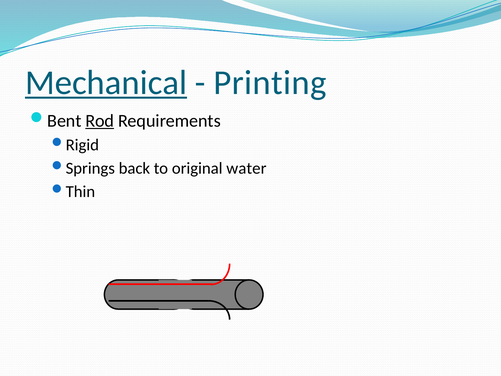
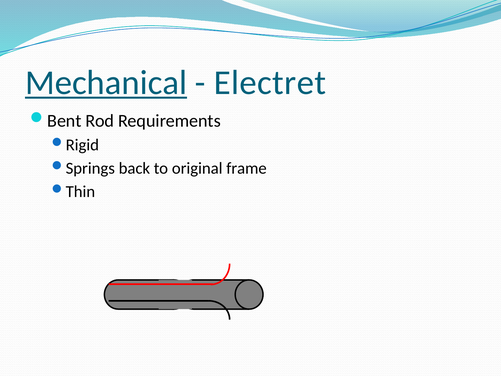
Printing: Printing -> Electret
Rod underline: present -> none
water: water -> frame
